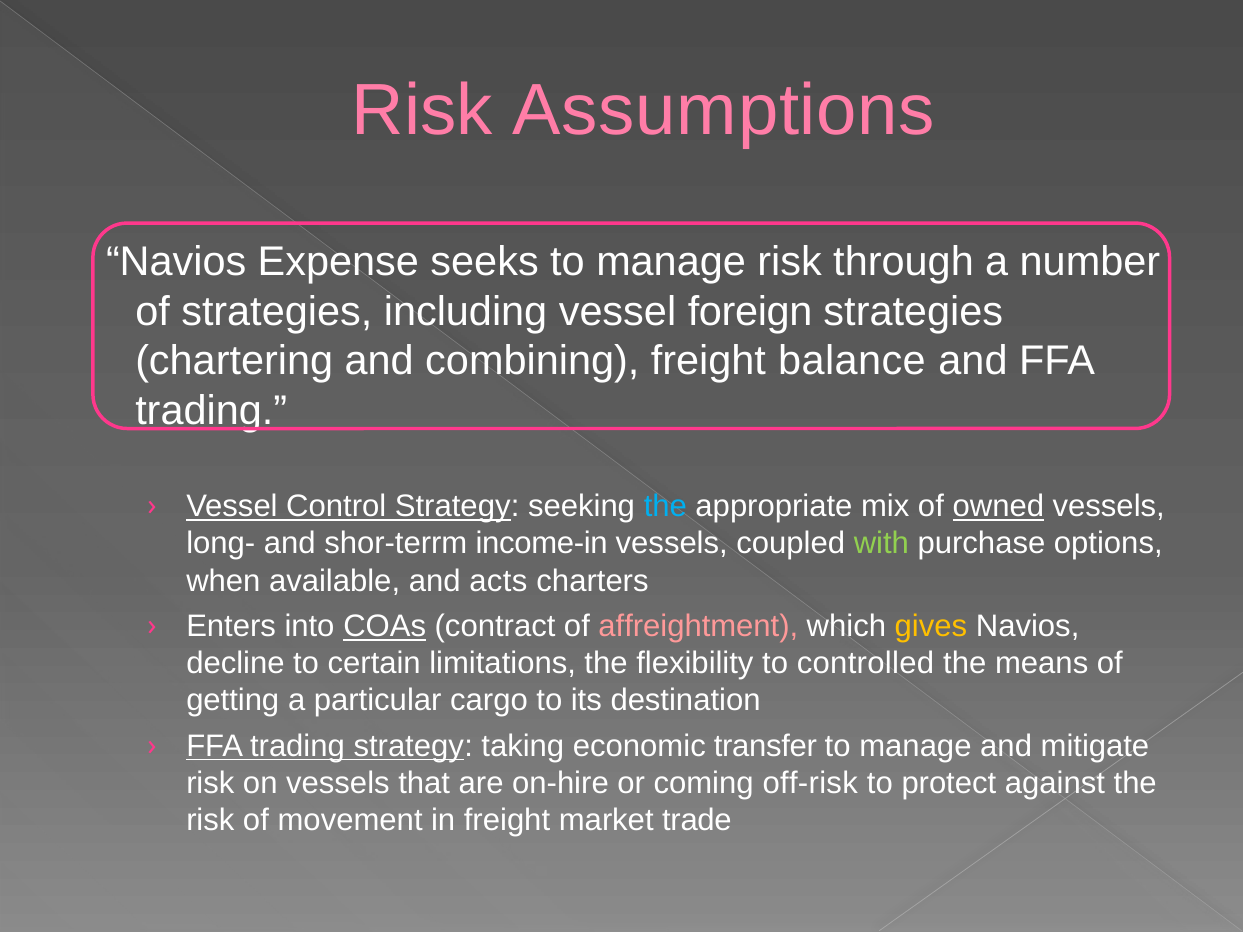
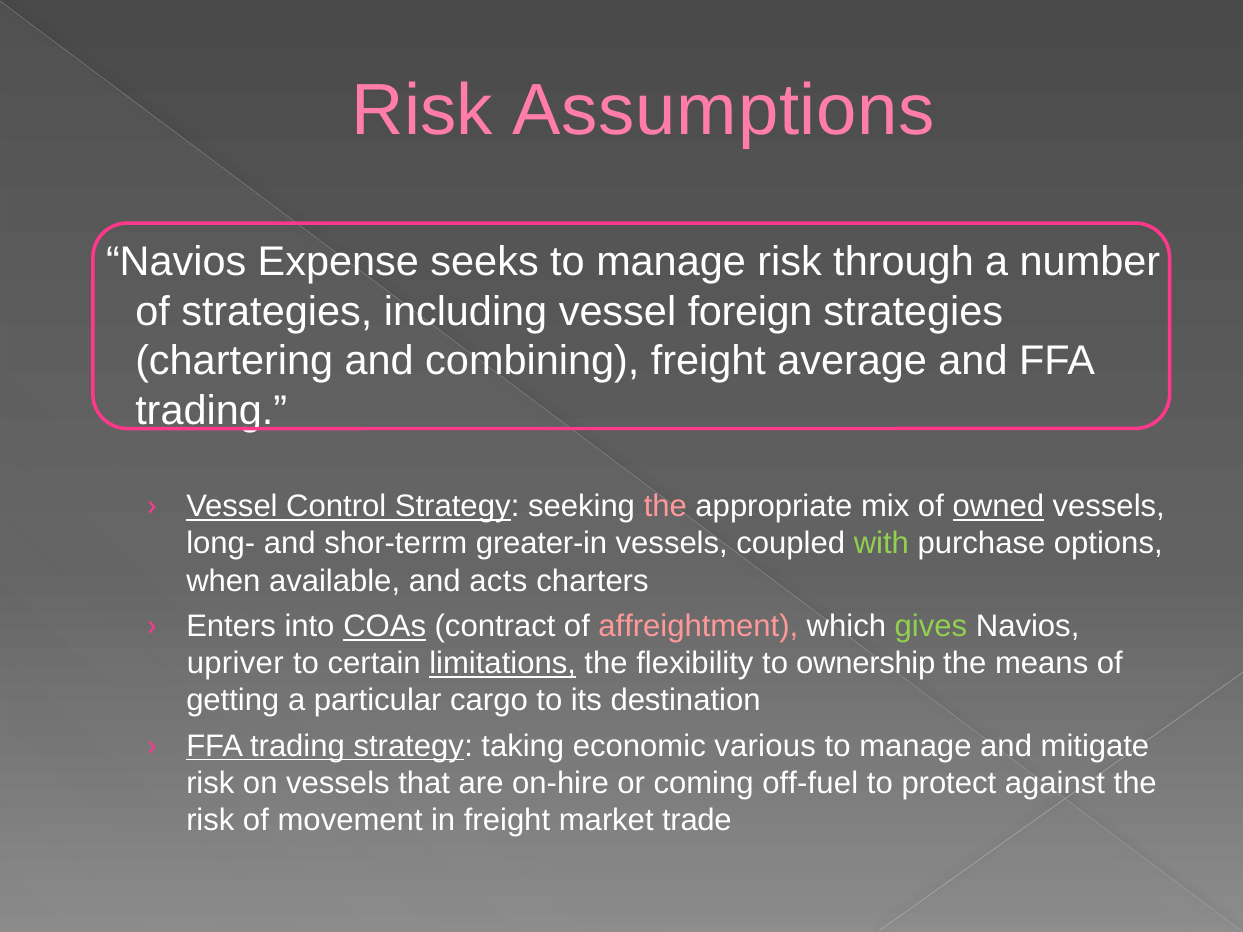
balance: balance -> average
the at (665, 507) colour: light blue -> pink
income-in: income-in -> greater-in
gives colour: yellow -> light green
decline: decline -> upriver
limitations underline: none -> present
controlled: controlled -> ownership
transfer: transfer -> various
off-risk: off-risk -> off-fuel
